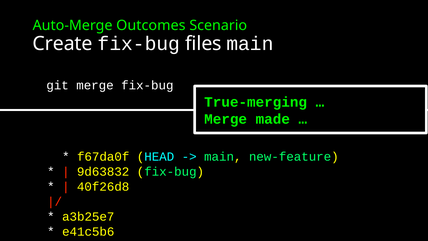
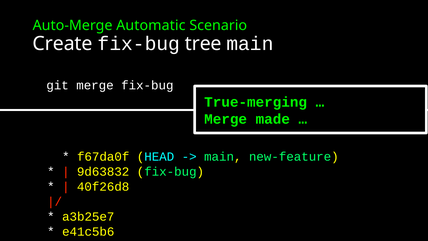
Outcomes: Outcomes -> Automatic
files: files -> tree
